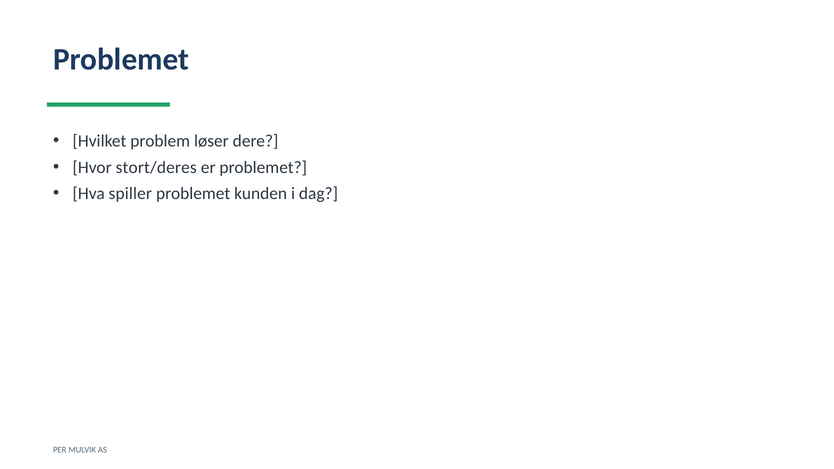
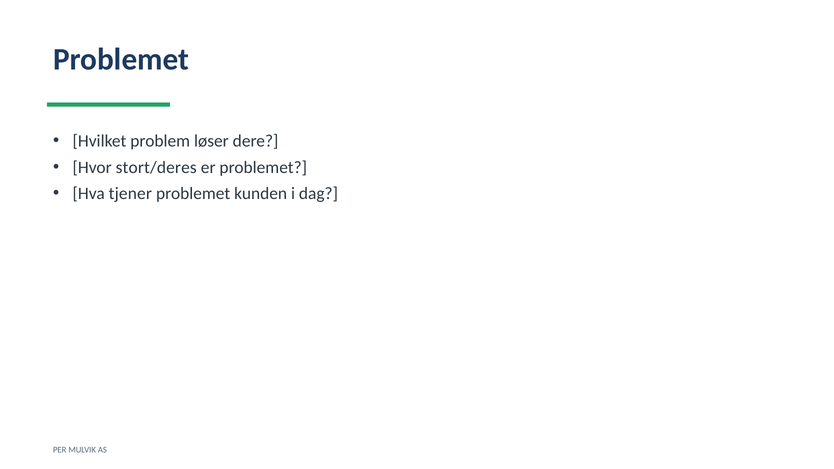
spiller: spiller -> tjener
